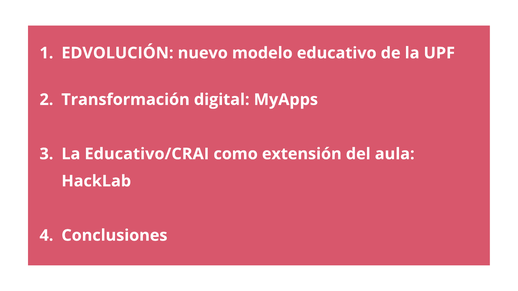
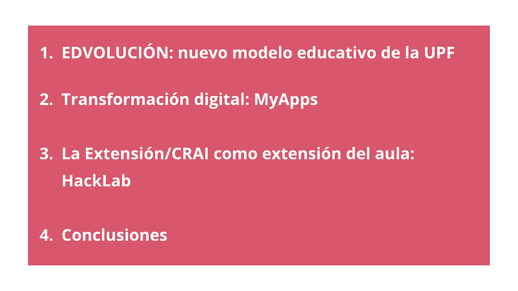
Educativo/CRAI: Educativo/CRAI -> Extensión/CRAI
